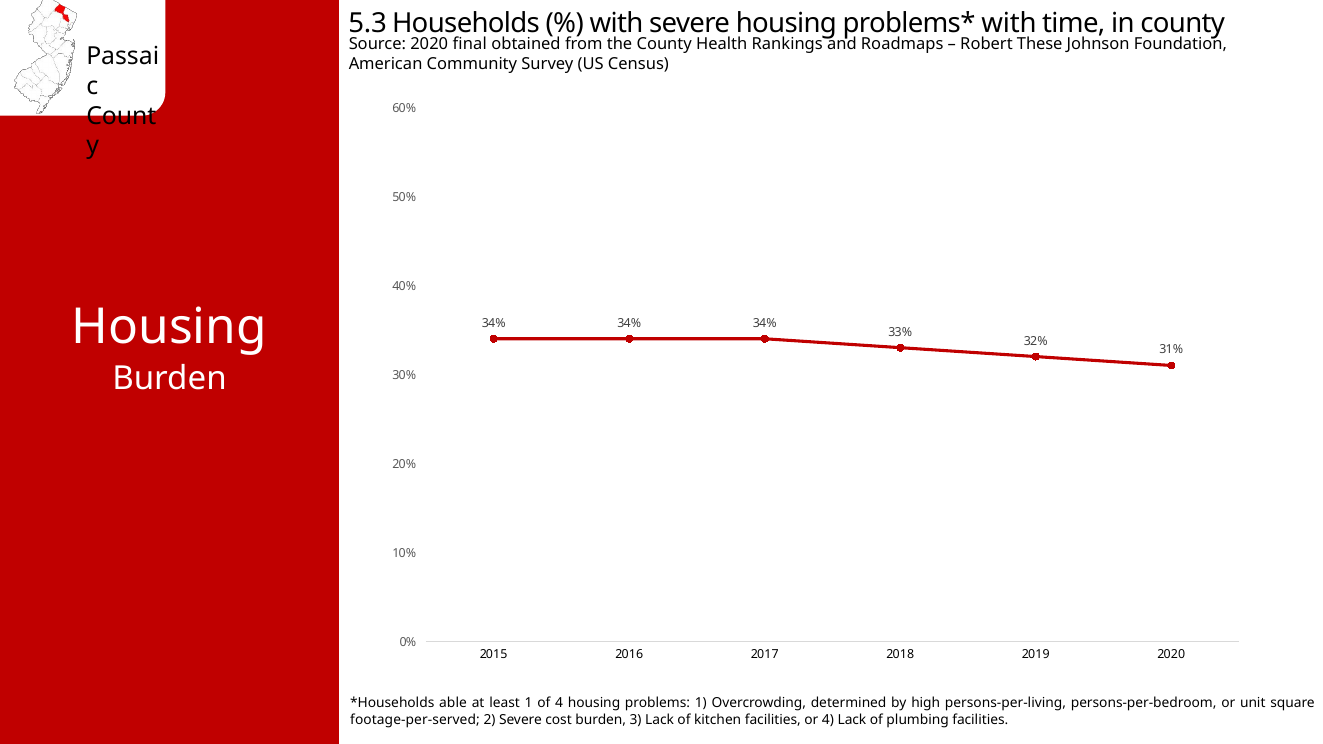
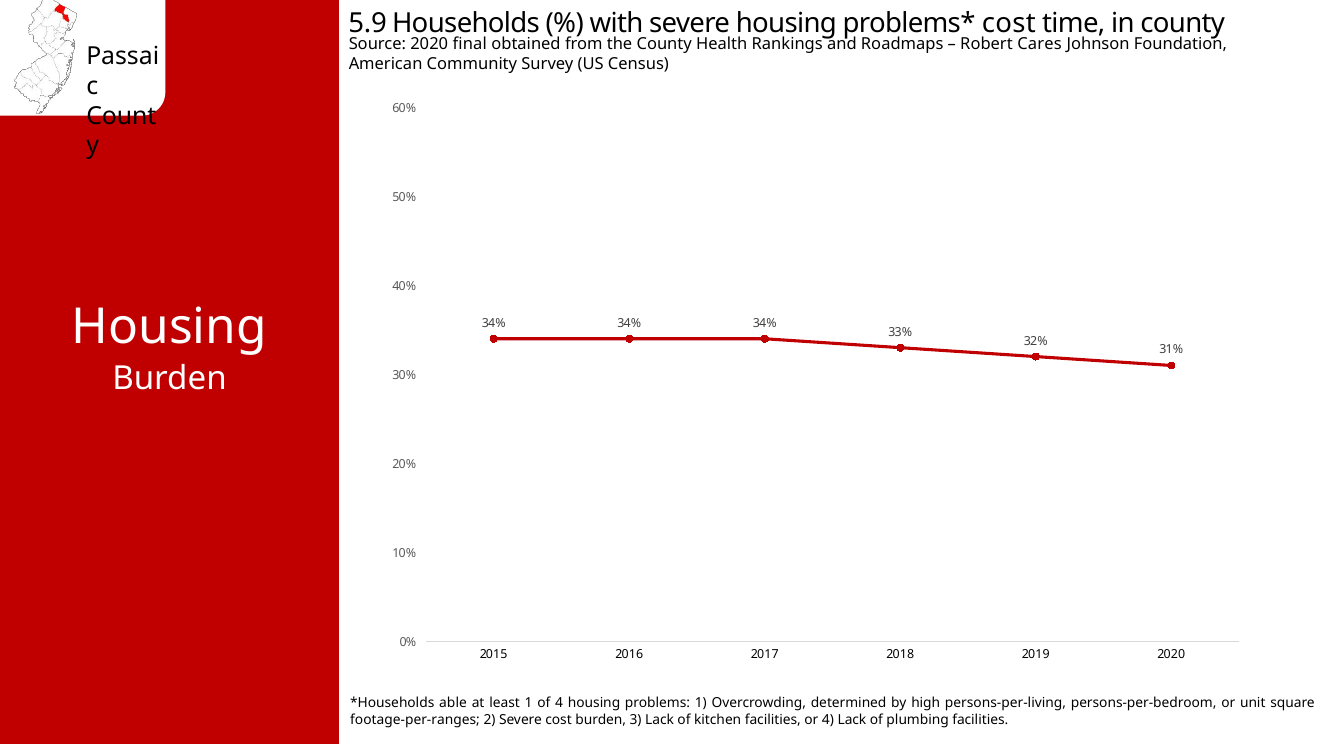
5.3: 5.3 -> 5.9
with at (1009, 23): with -> cost
These: These -> Cares
footage-per-served: footage-per-served -> footage-per-ranges
